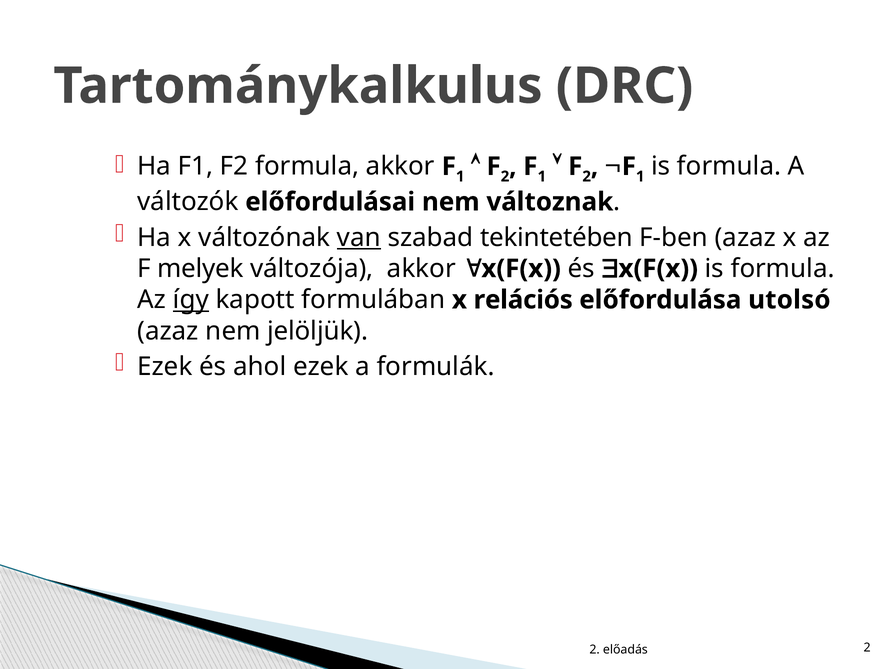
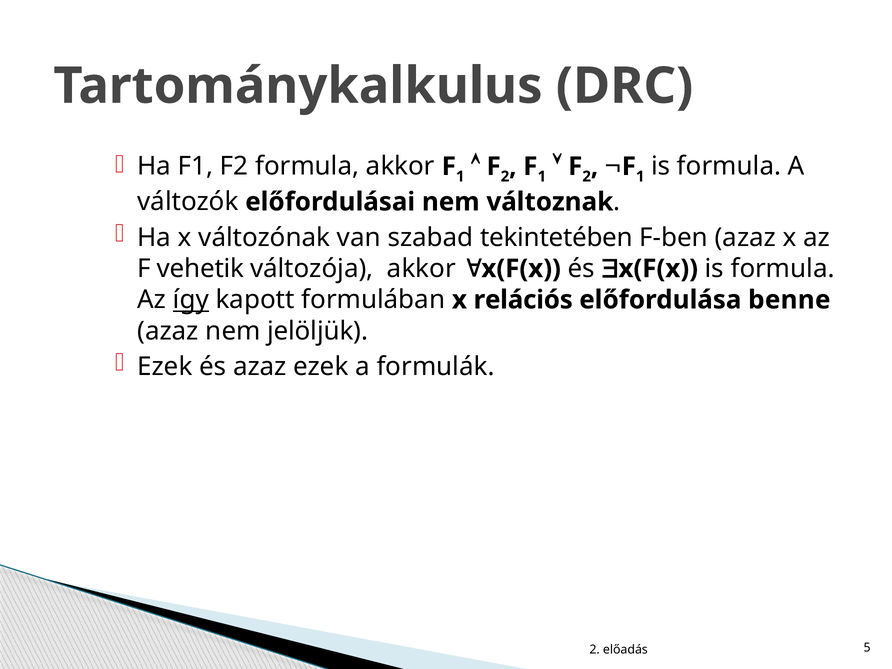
van underline: present -> none
melyek: melyek -> vehetik
utolsó: utolsó -> benne
és ahol: ahol -> azaz
előadás 2: 2 -> 5
